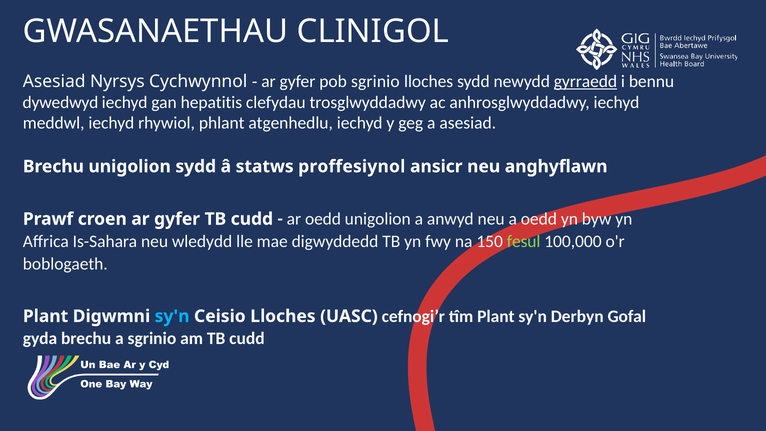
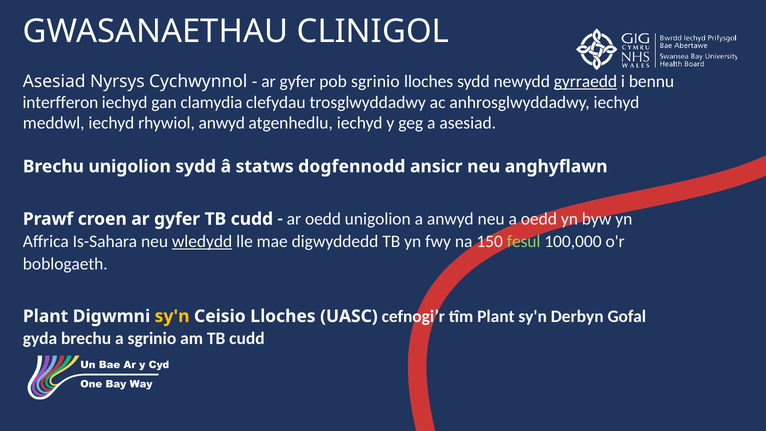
dywedwyd: dywedwyd -> interfferon
hepatitis: hepatitis -> clamydia
rhywiol phlant: phlant -> anwyd
proffesiynol: proffesiynol -> dogfennodd
wledydd underline: none -> present
sy'n at (172, 316) colour: light blue -> yellow
